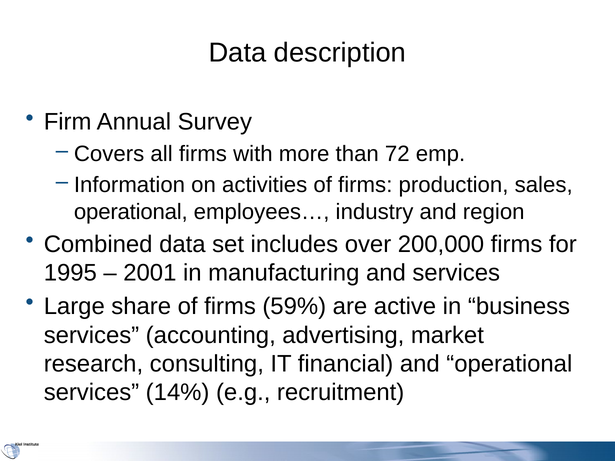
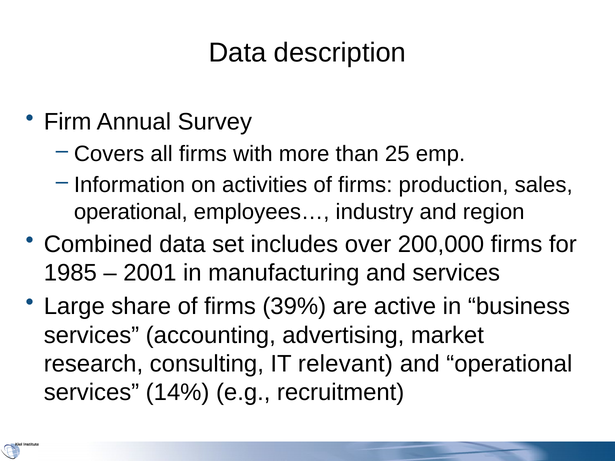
72: 72 -> 25
1995: 1995 -> 1985
59%: 59% -> 39%
financial: financial -> relevant
